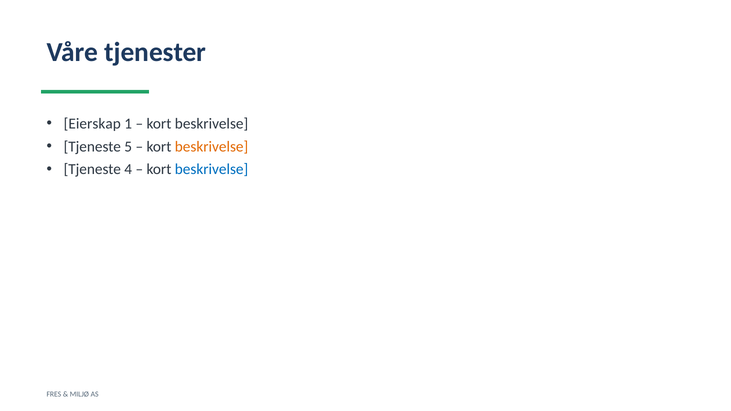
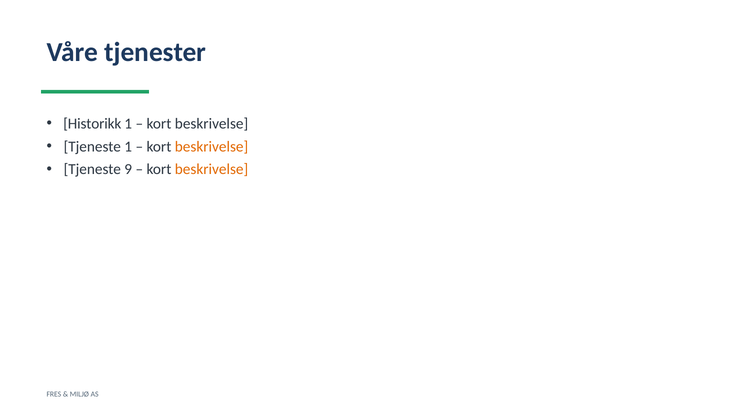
Eierskap: Eierskap -> Historikk
Tjeneste 5: 5 -> 1
4: 4 -> 9
beskrivelse at (212, 170) colour: blue -> orange
